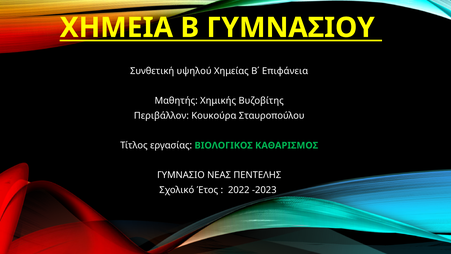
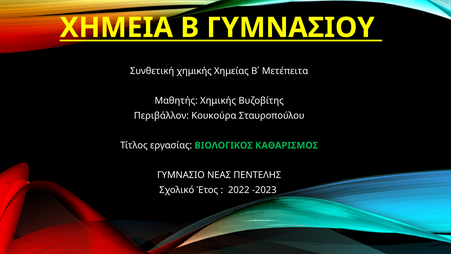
Συνθετική υψηλού: υψηλού -> χημικής
Επιφάνεια: Επιφάνεια -> Μετέπειτα
